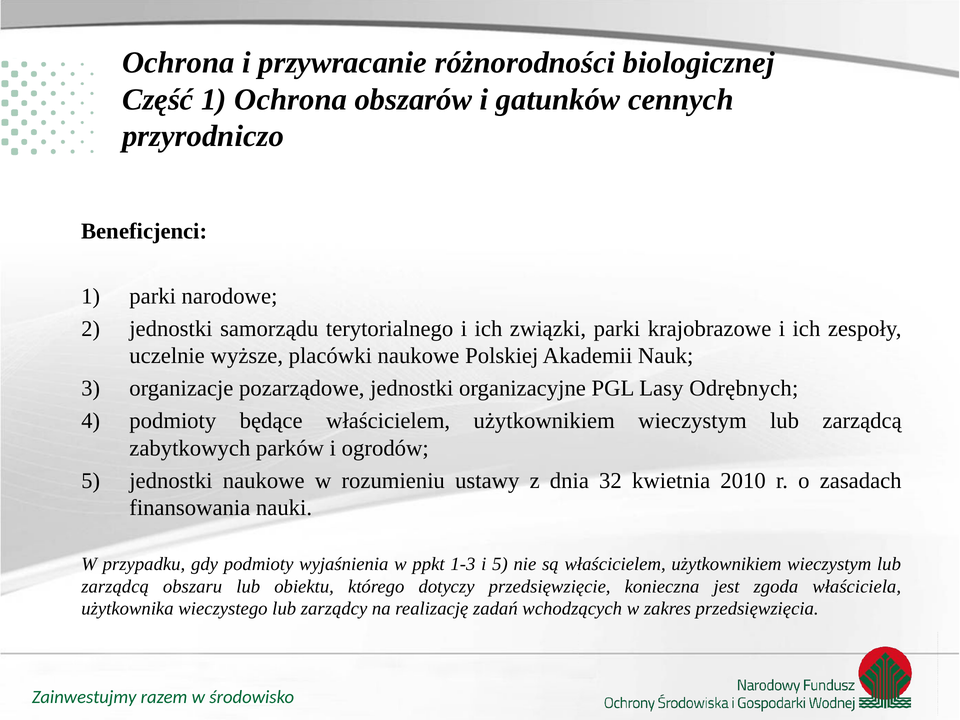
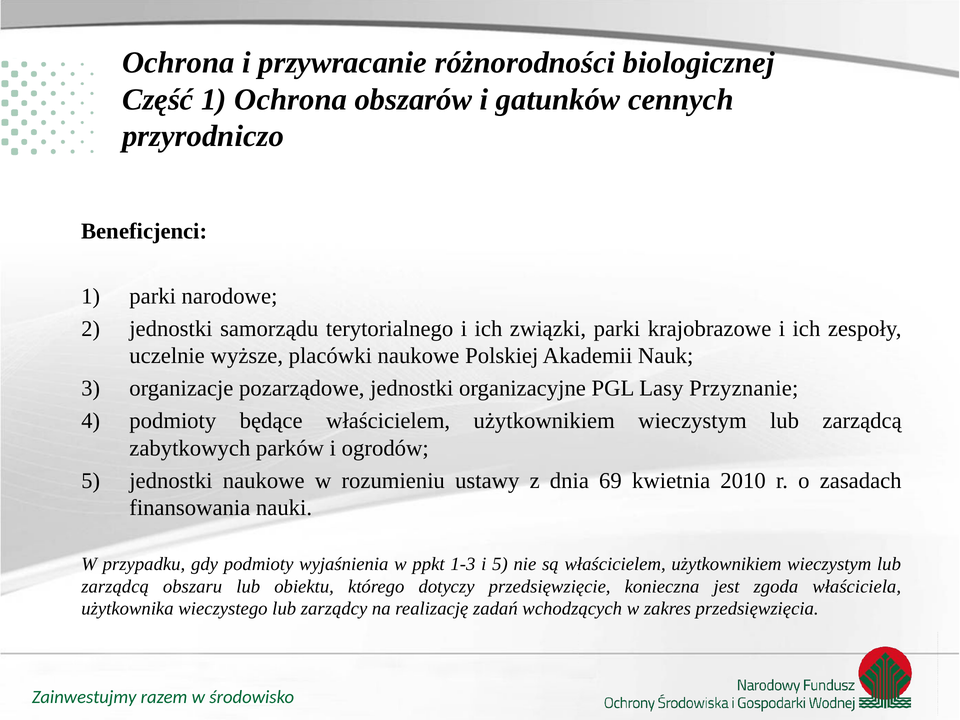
Odrębnych: Odrębnych -> Przyznanie
32: 32 -> 69
